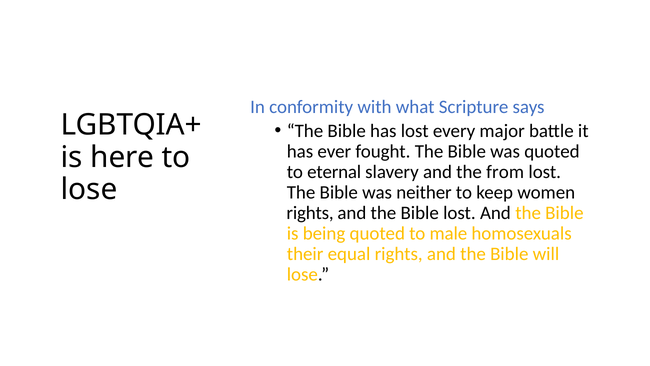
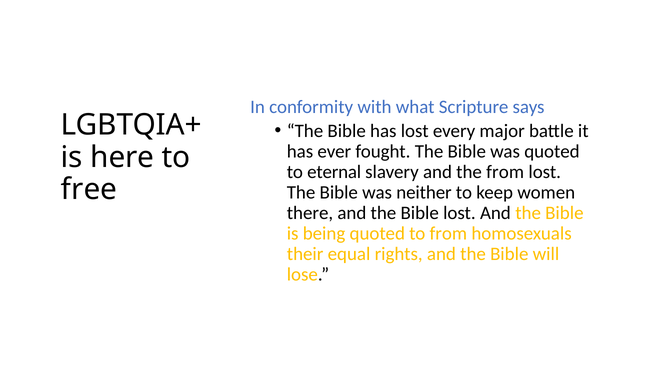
lose at (89, 189): lose -> free
rights at (310, 213): rights -> there
to male: male -> from
